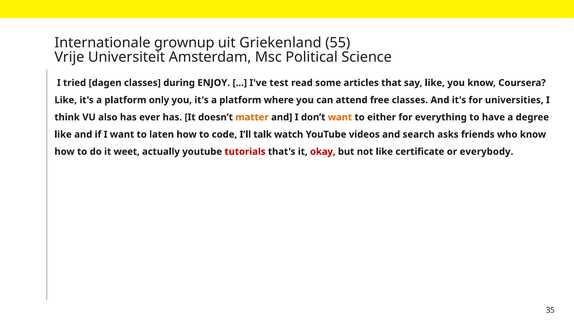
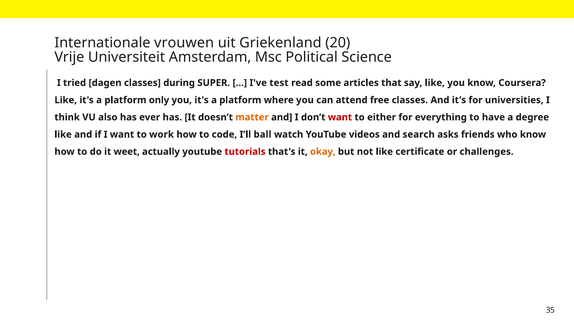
grownup: grownup -> vrouwen
55: 55 -> 20
ENJOY: ENJOY -> SUPER
want at (340, 117) colour: orange -> red
laten: laten -> work
talk: talk -> ball
okay colour: red -> orange
everybody: everybody -> challenges
